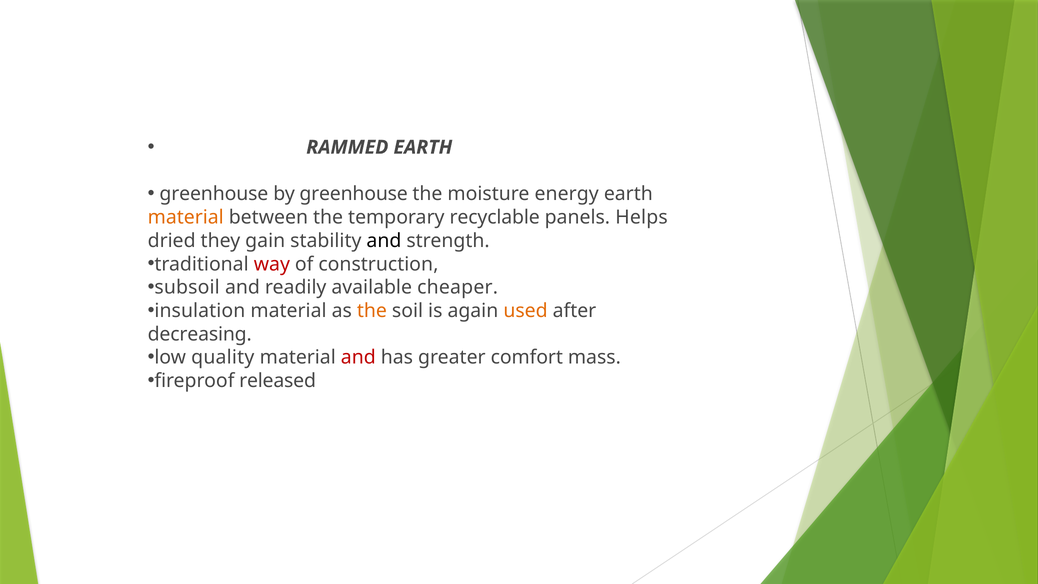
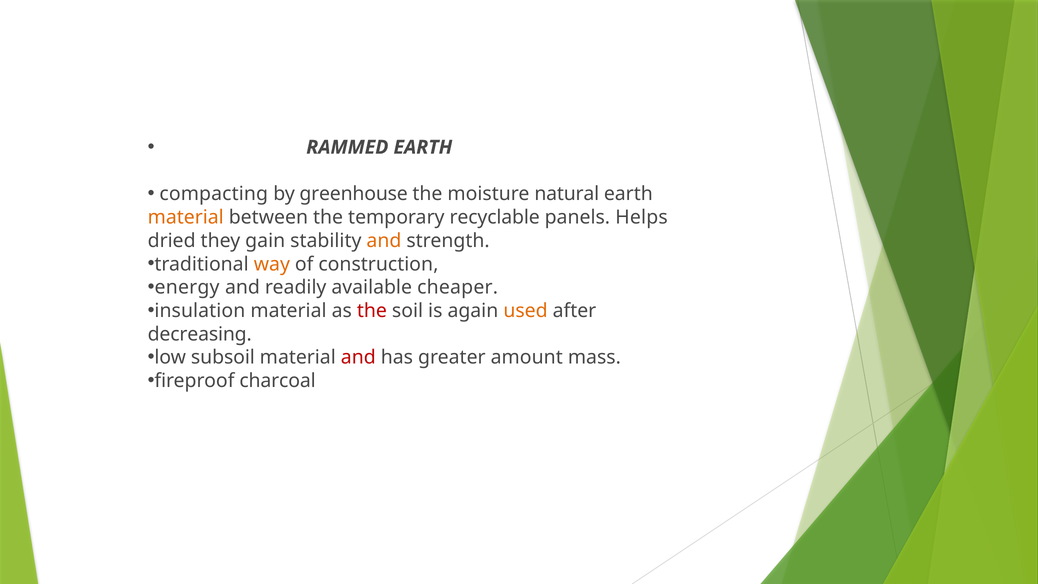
greenhouse at (214, 194): greenhouse -> compacting
energy: energy -> natural
and at (384, 241) colour: black -> orange
way colour: red -> orange
subsoil: subsoil -> energy
the at (372, 311) colour: orange -> red
quality: quality -> subsoil
comfort: comfort -> amount
released: released -> charcoal
